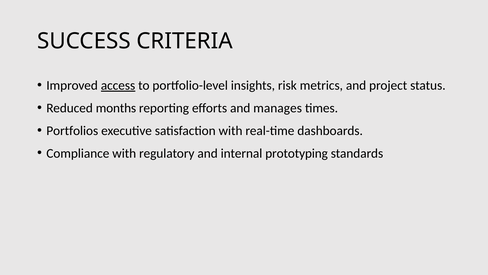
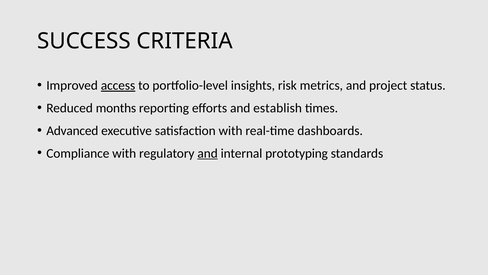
manages: manages -> establish
Portfolios: Portfolios -> Advanced
and at (208, 153) underline: none -> present
